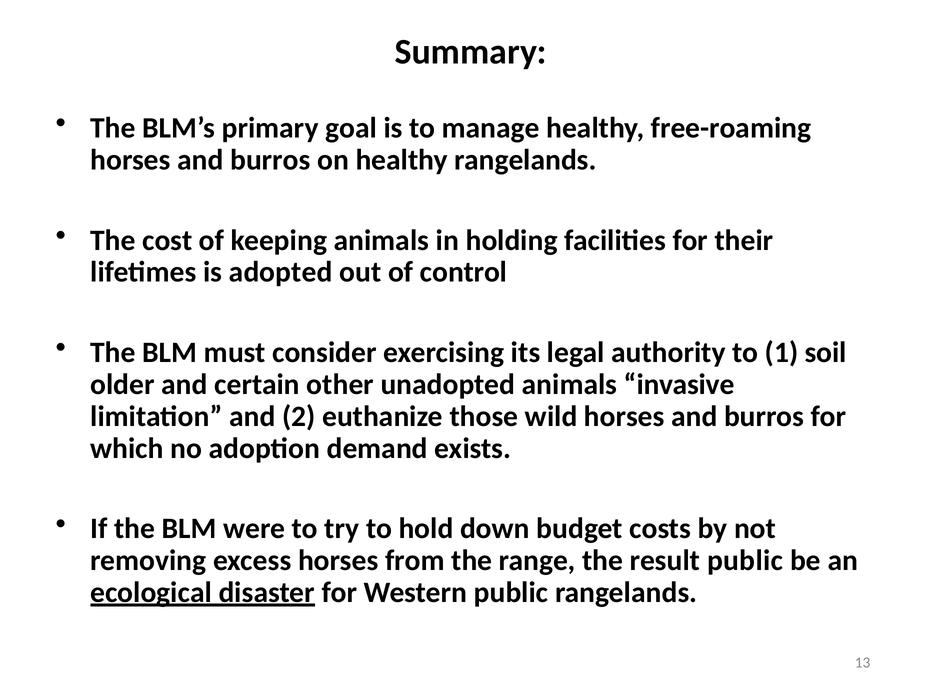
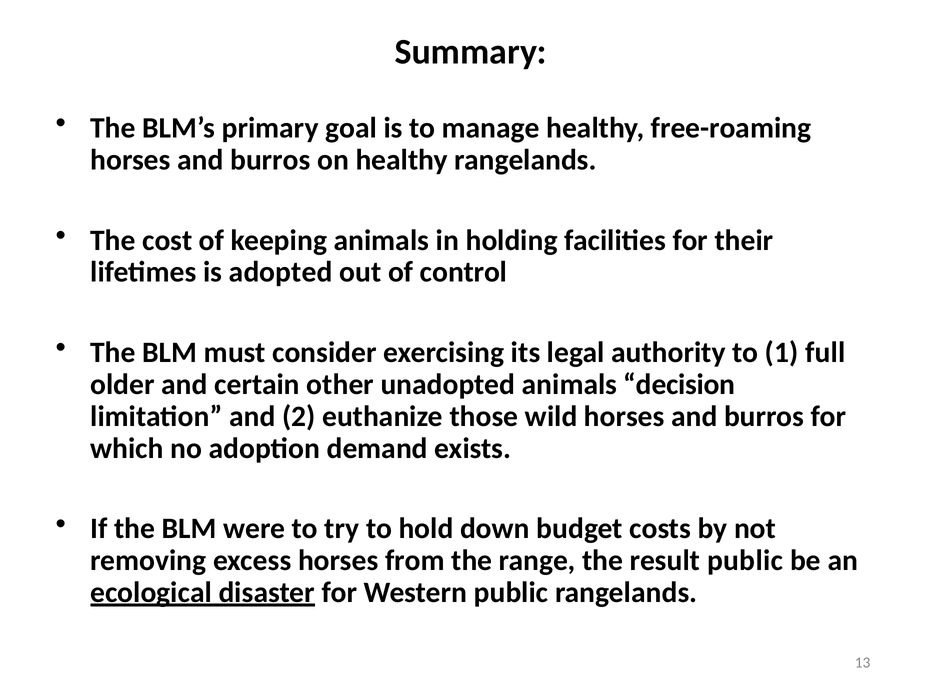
soil: soil -> full
invasive: invasive -> decision
